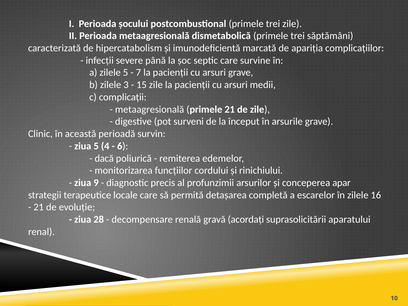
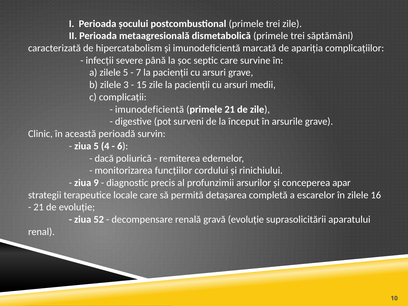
metaagresională at (150, 109): metaagresională -> imunodeficientă
28: 28 -> 52
gravă acordaţi: acordaţi -> evoluţie
